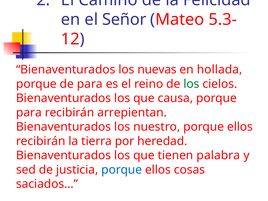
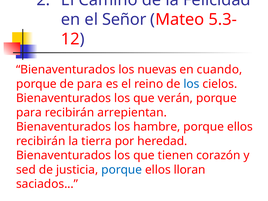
hollada: hollada -> cuando
los at (191, 84) colour: green -> blue
causa: causa -> verán
nuestro: nuestro -> hambre
palabra: palabra -> corazón
cosas: cosas -> lloran
